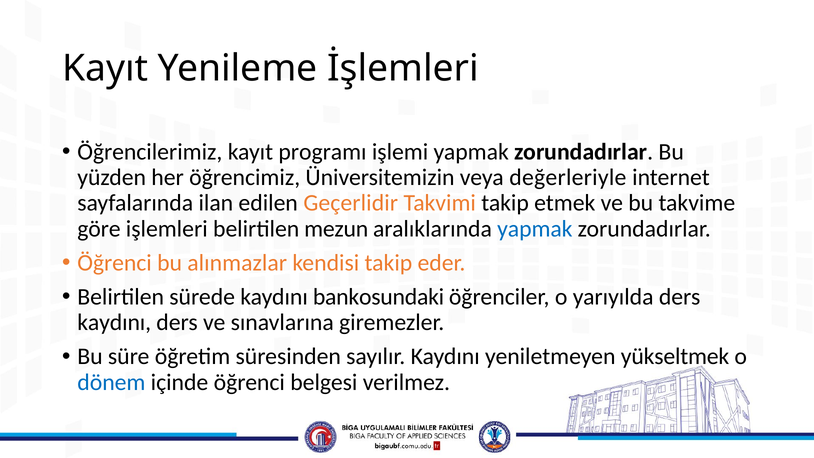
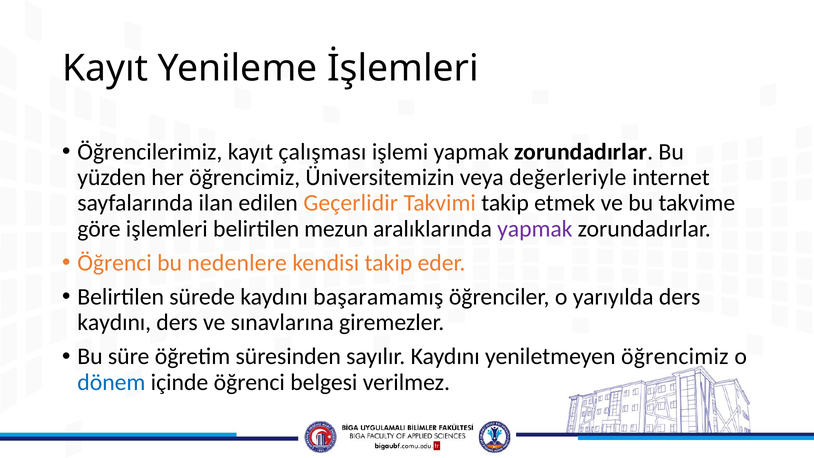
programı: programı -> çalışması
yapmak at (535, 229) colour: blue -> purple
alınmazlar: alınmazlar -> nedenlere
bankosundaki: bankosundaki -> başaramamış
yeniletmeyen yükseltmek: yükseltmek -> öğrencimiz
